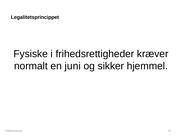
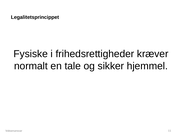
juni: juni -> tale
